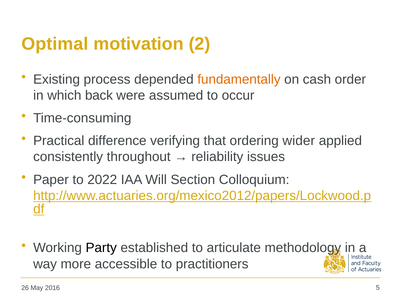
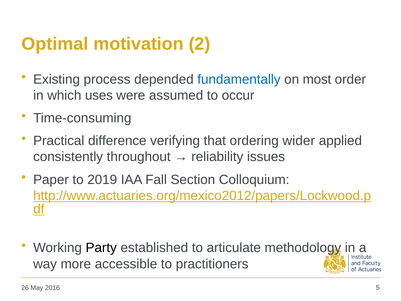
fundamentally colour: orange -> blue
cash: cash -> most
back: back -> uses
2022: 2022 -> 2019
Will: Will -> Fall
